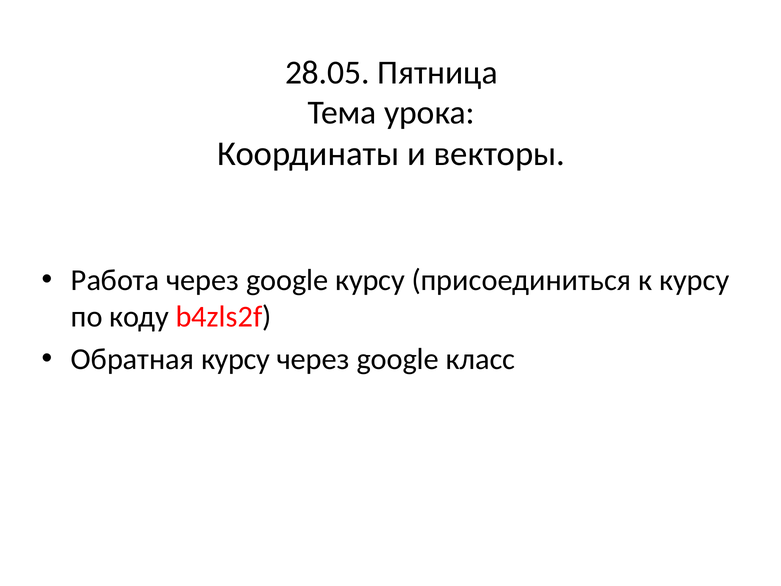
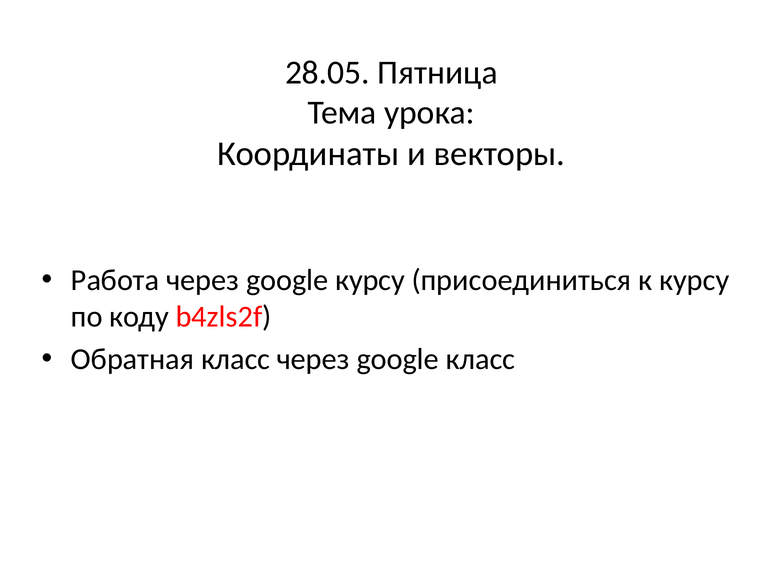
Обратная курсу: курсу -> класс
